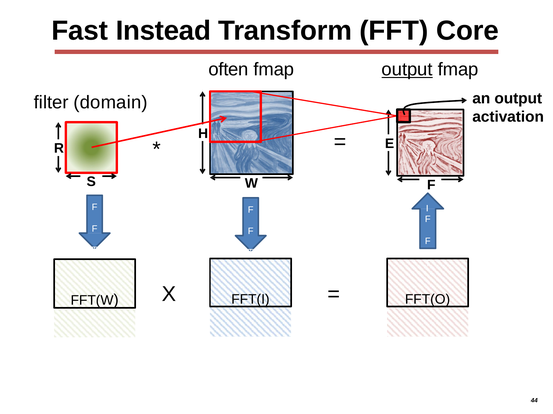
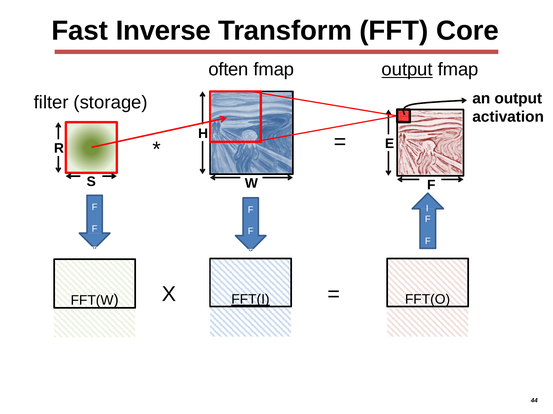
Instead: Instead -> Inverse
domain: domain -> storage
FFT(I underline: none -> present
